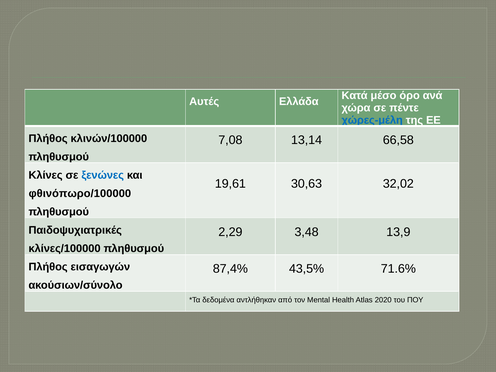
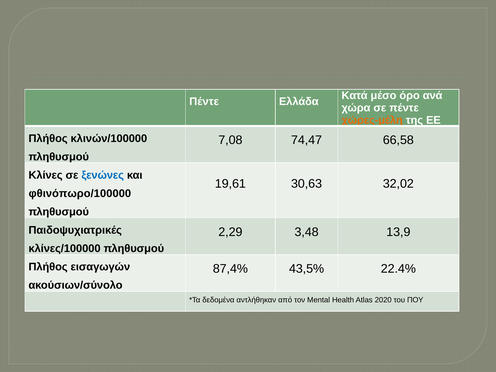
Αυτές at (204, 102): Αυτές -> Πέντε
χώρες-μέλη colour: blue -> orange
13,14: 13,14 -> 74,47
71.6%: 71.6% -> 22.4%
